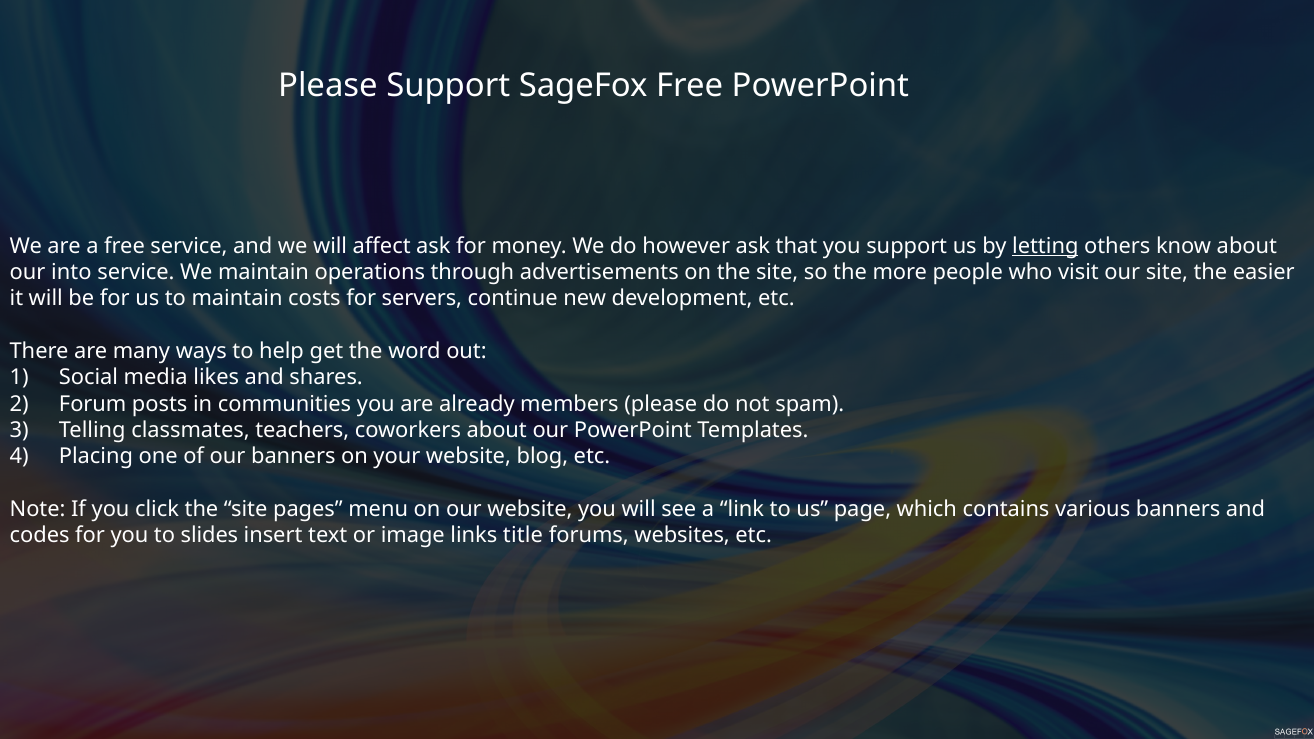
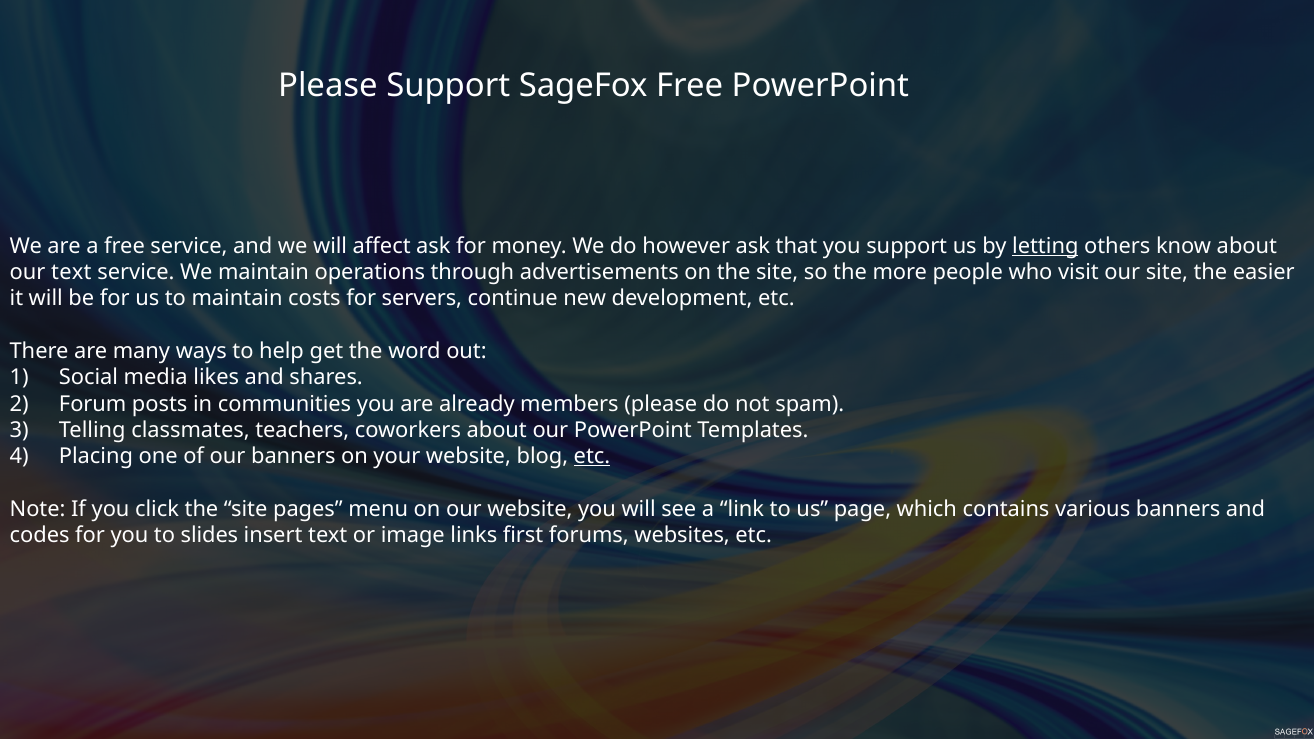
our into: into -> text
etc at (592, 456) underline: none -> present
title: title -> first
